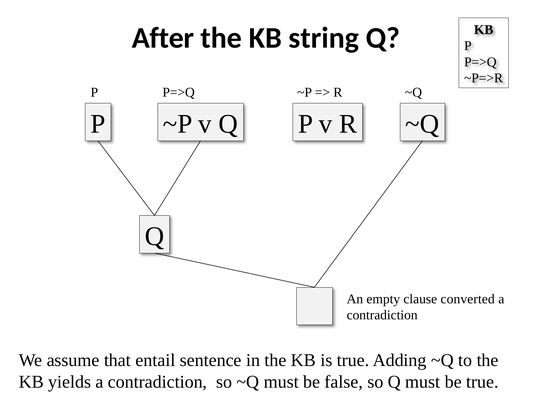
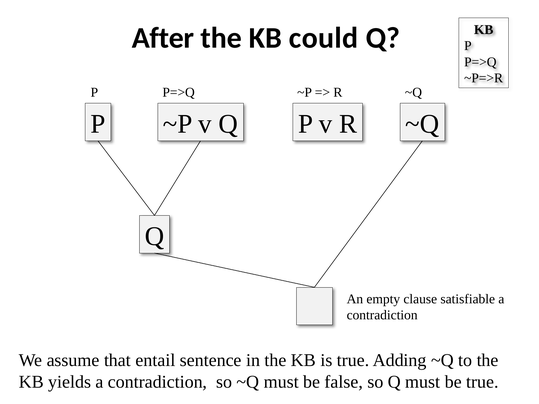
string: string -> could
converted: converted -> satisfiable
